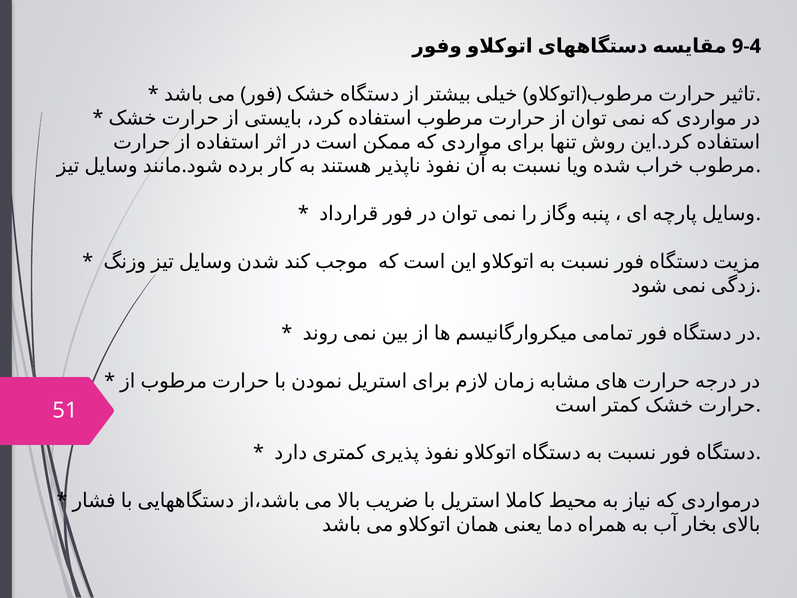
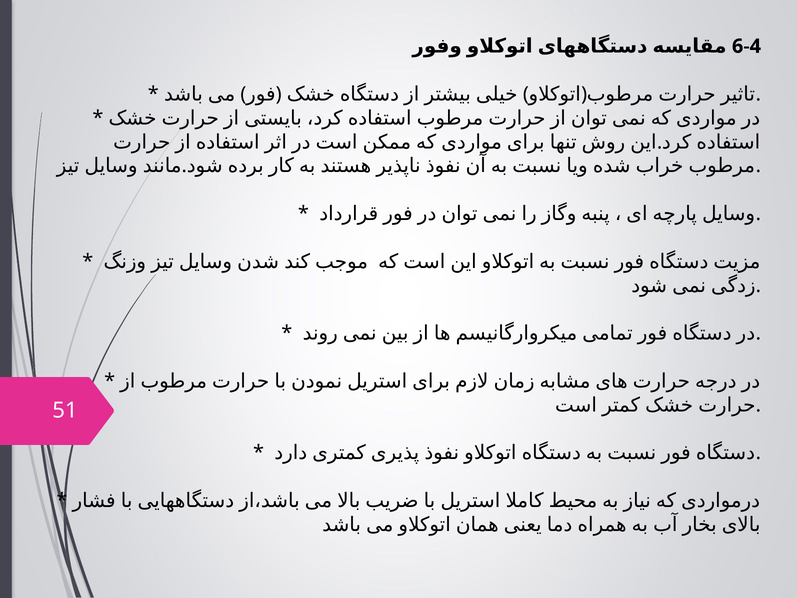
9-4: 9-4 -> 6-4
